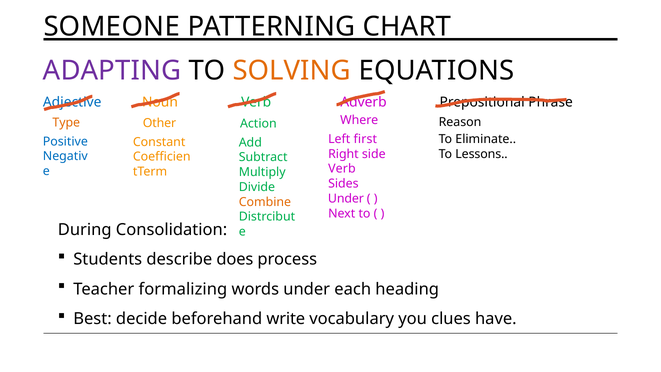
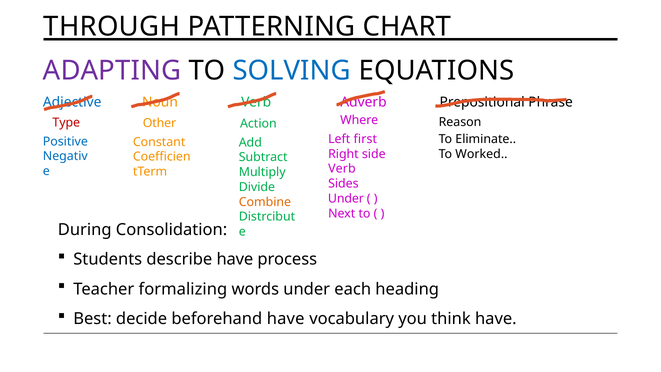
SOMEONE: SOMEONE -> THROUGH
SOLVING colour: orange -> blue
Type colour: orange -> red
Lessons: Lessons -> Worked
describe does: does -> have
beforehand write: write -> have
clues: clues -> think
